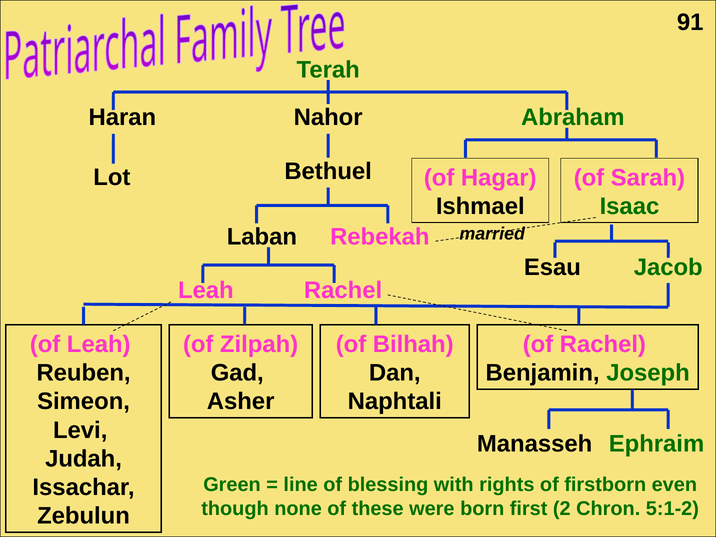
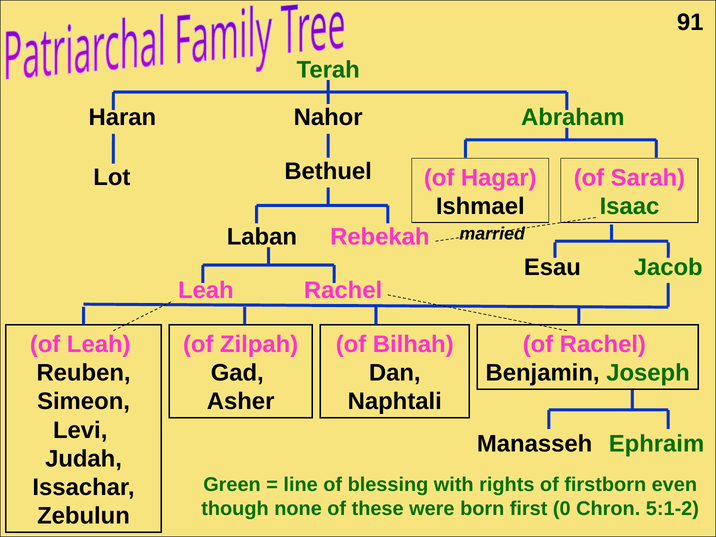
2: 2 -> 0
